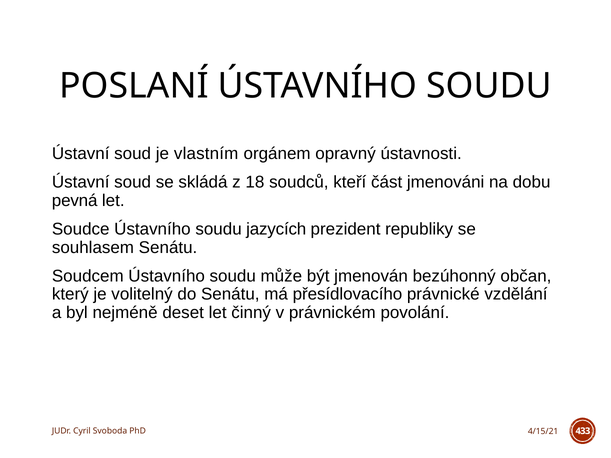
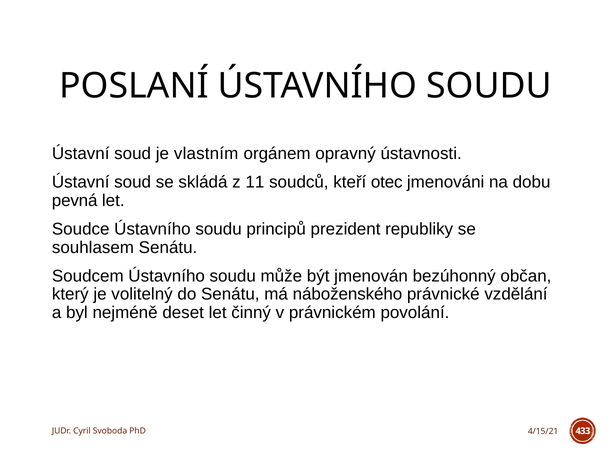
18: 18 -> 11
část: část -> otec
jazycích: jazycích -> principů
přesídlovacího: přesídlovacího -> náboženského
